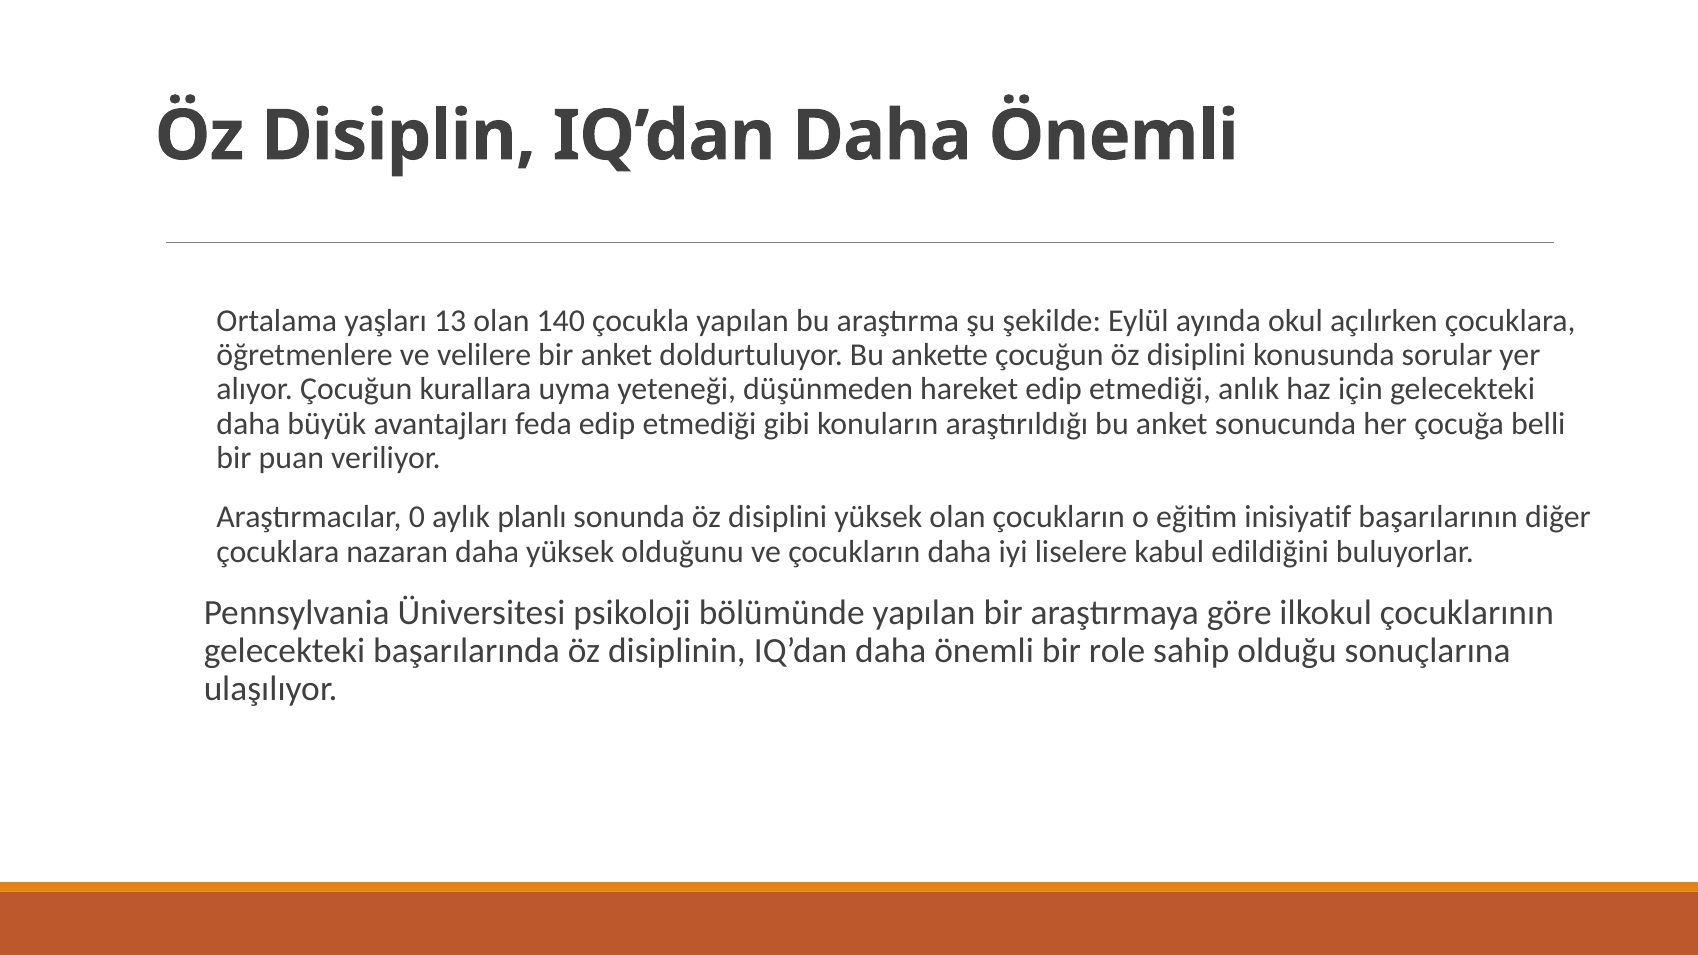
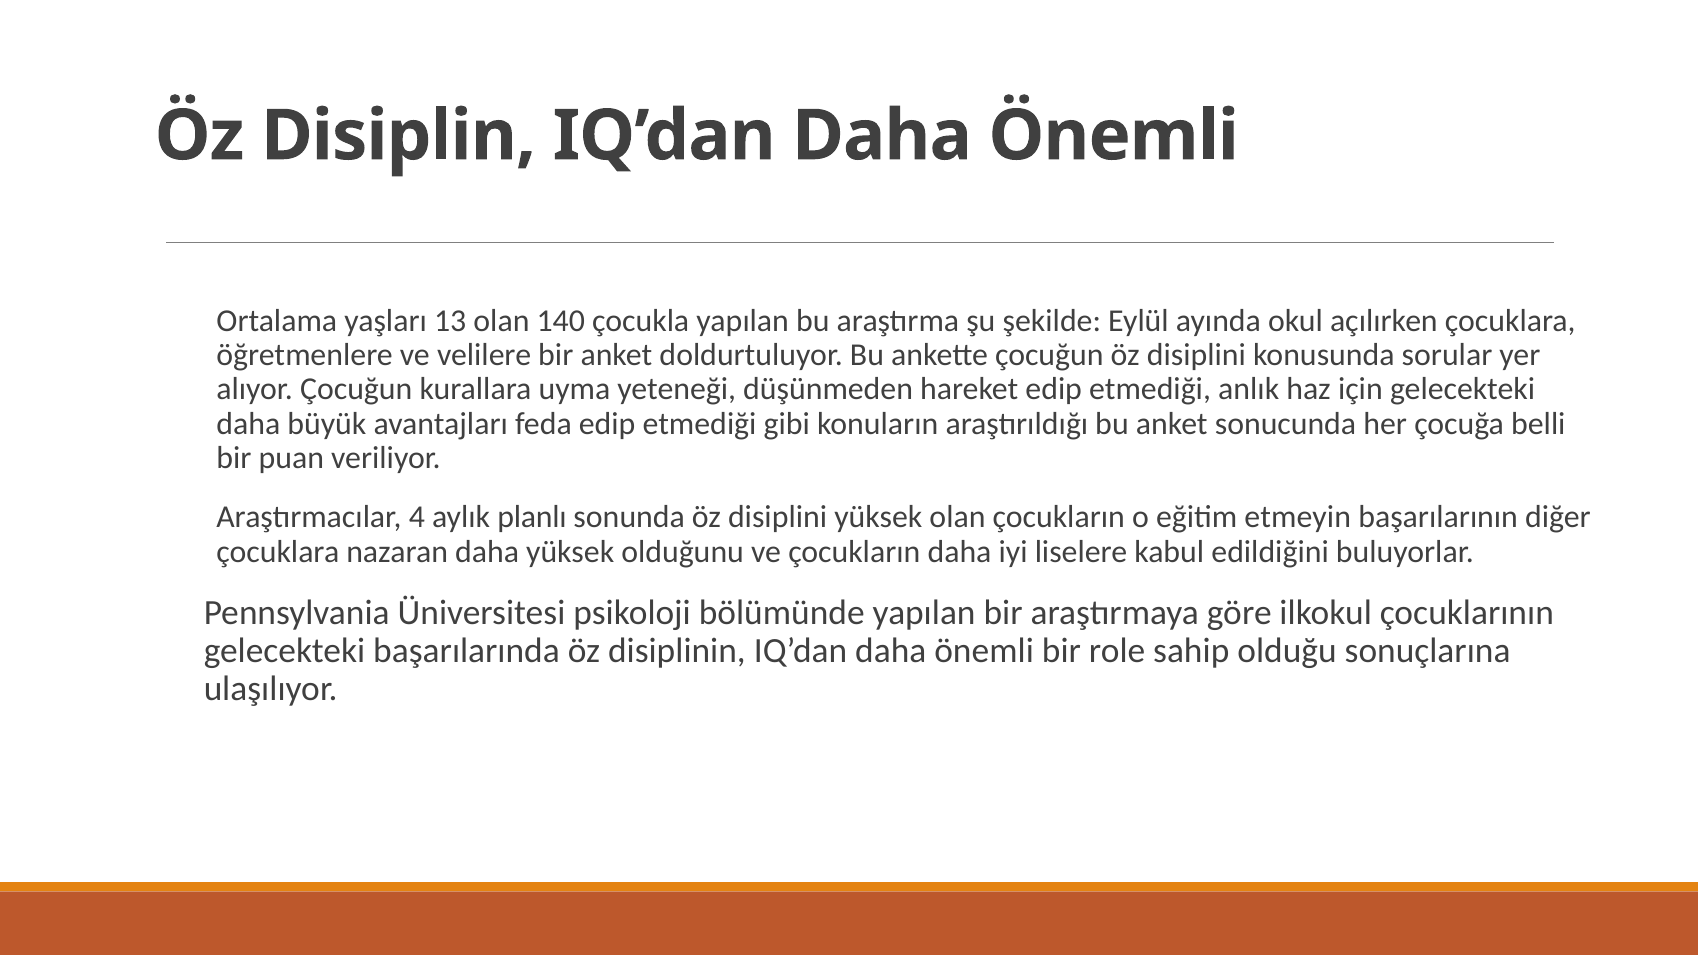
0: 0 -> 4
inisiyatif: inisiyatif -> etmeyin
